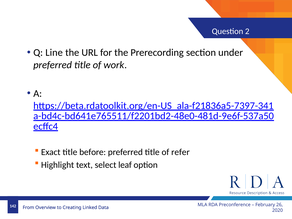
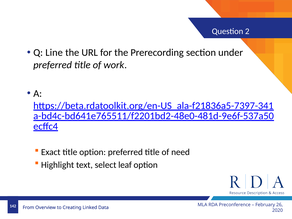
title before: before -> option
refer: refer -> need
